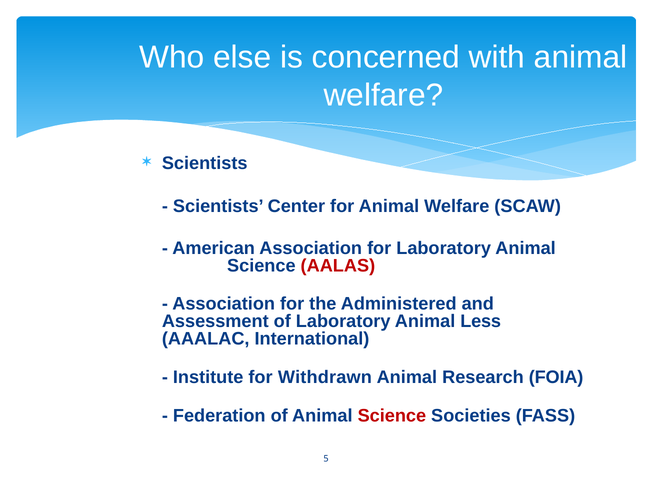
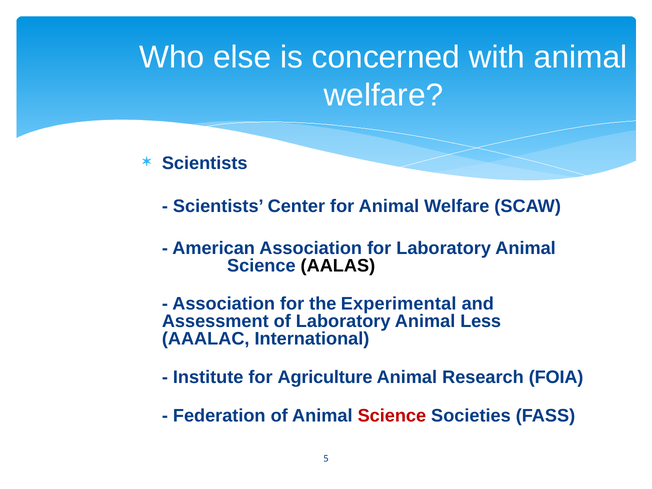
AALAS colour: red -> black
Administered: Administered -> Experimental
Withdrawn: Withdrawn -> Agriculture
